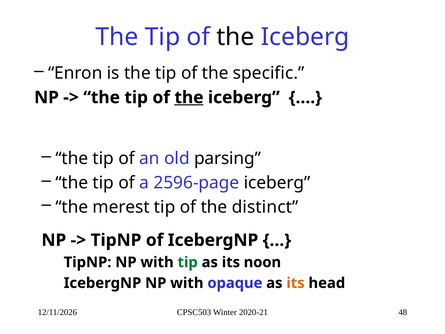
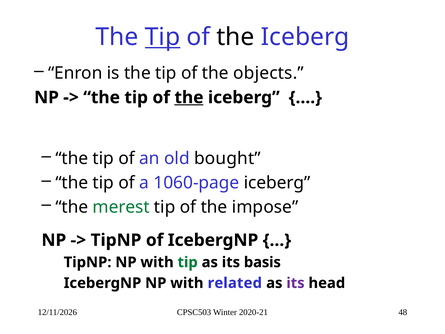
Tip at (163, 37) underline: none -> present
specific: specific -> objects
parsing: parsing -> bought
2596-page: 2596-page -> 1060-page
merest colour: black -> green
distinct: distinct -> impose
noon: noon -> basis
opaque: opaque -> related
its at (295, 283) colour: orange -> purple
